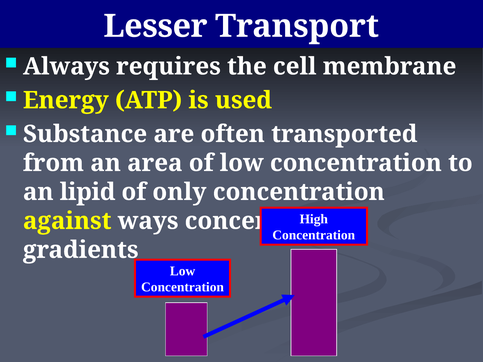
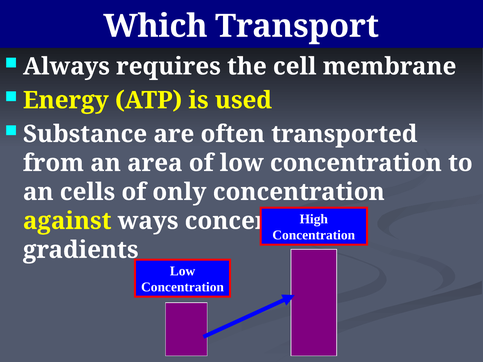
Lesser: Lesser -> Which
lipid: lipid -> cells
